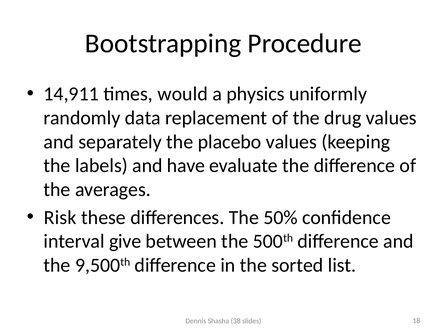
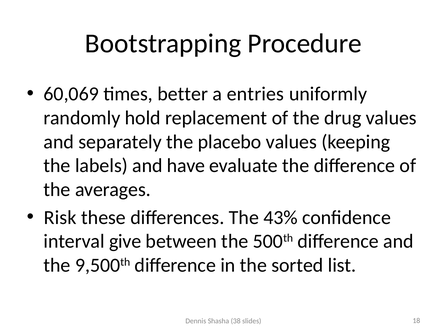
14,911: 14,911 -> 60,069
would: would -> better
physics: physics -> entries
data: data -> hold
50%: 50% -> 43%
